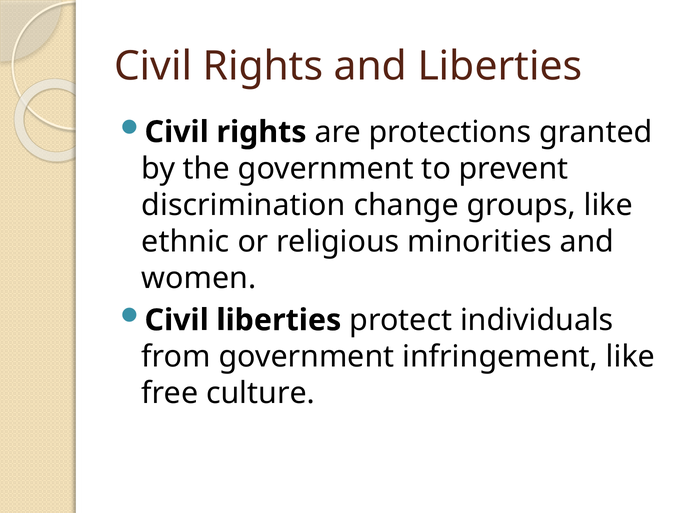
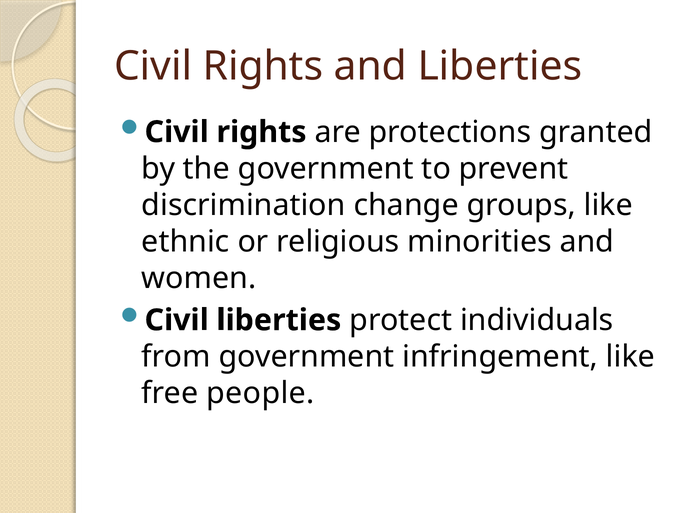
culture: culture -> people
